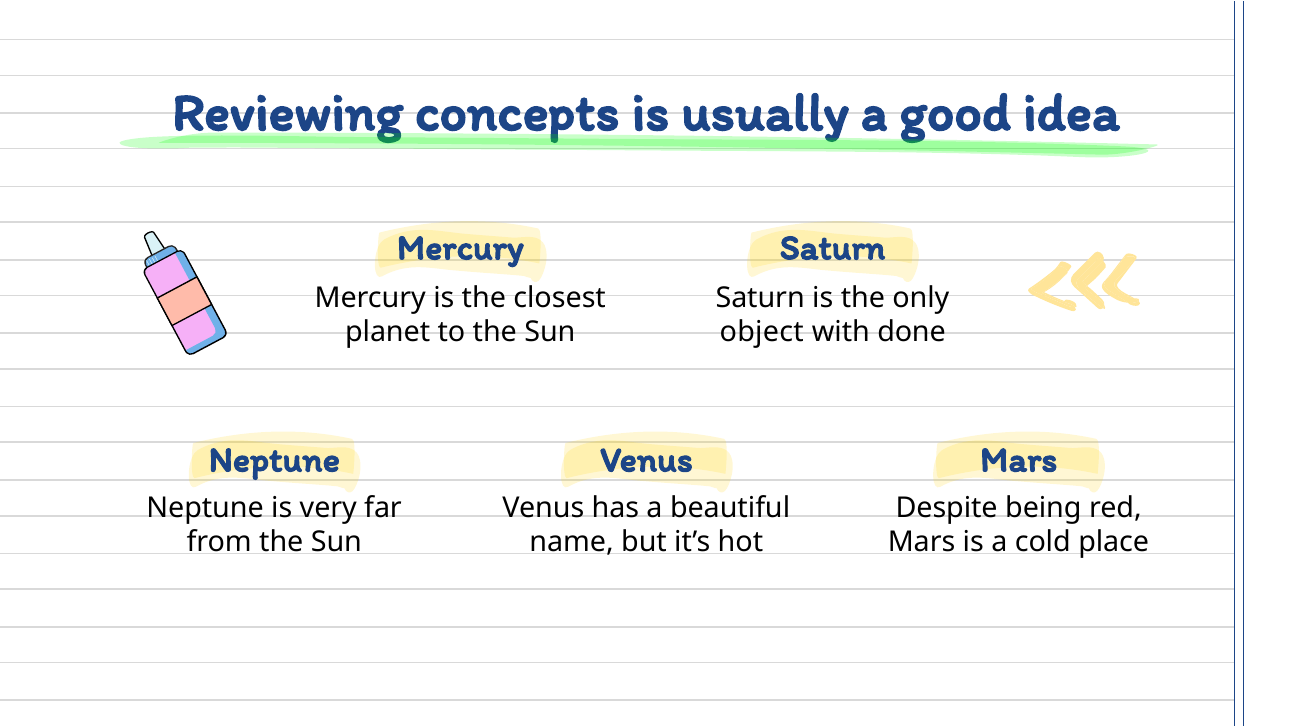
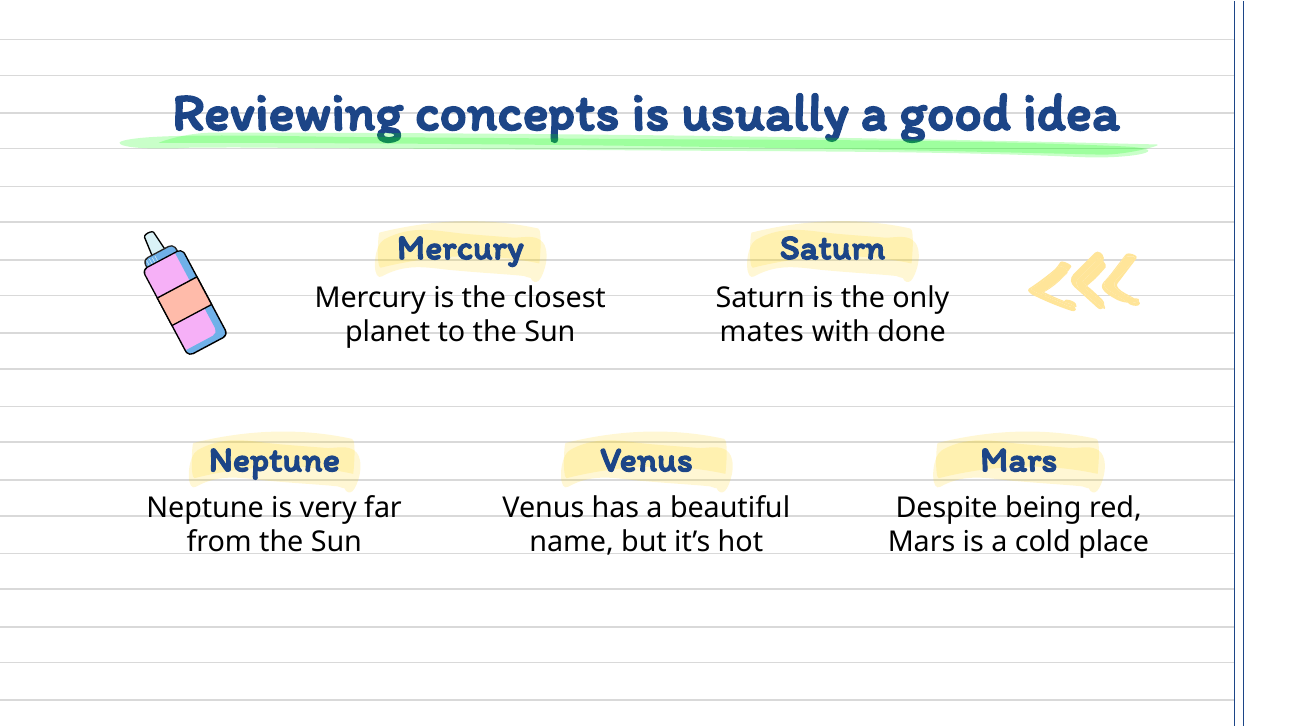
object: object -> mates
